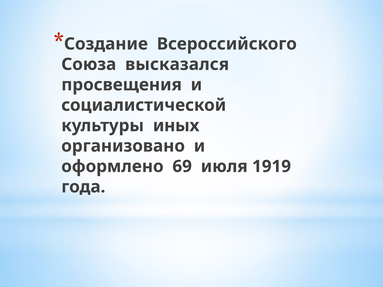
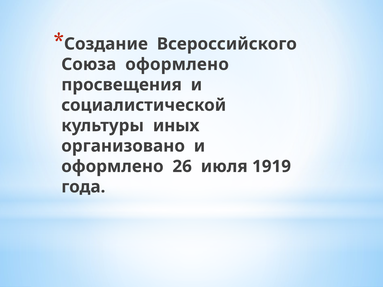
Союза высказался: высказался -> оформлено
69: 69 -> 26
